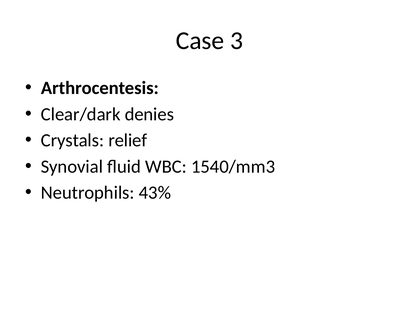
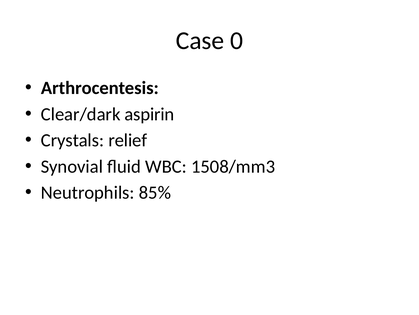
3: 3 -> 0
denies: denies -> aspirin
1540/mm3: 1540/mm3 -> 1508/mm3
43%: 43% -> 85%
